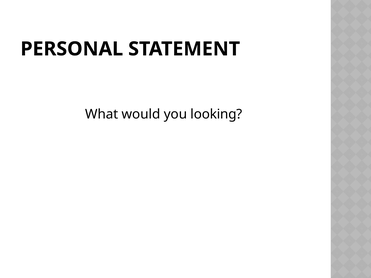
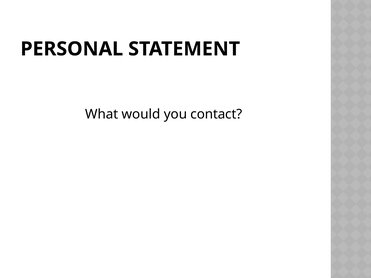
looking: looking -> contact
